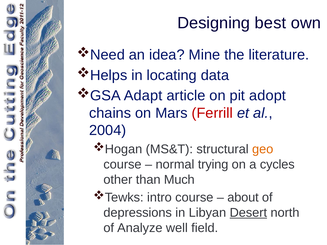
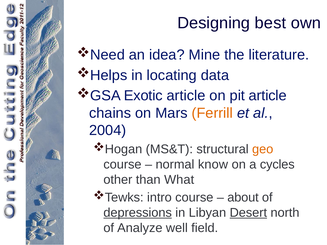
Adapt: Adapt -> Exotic
pit adopt: adopt -> article
Ferrill colour: red -> orange
trying: trying -> know
Much: Much -> What
depressions underline: none -> present
